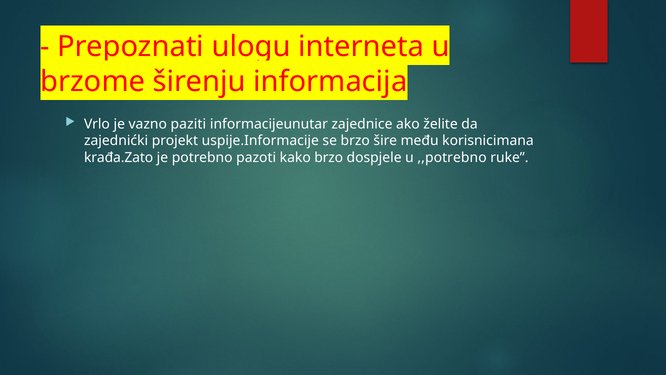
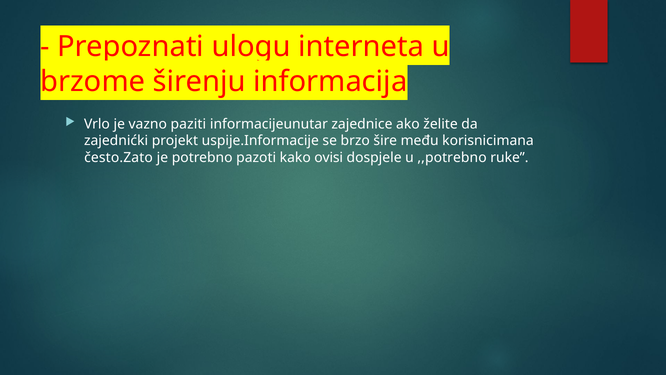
krađa.Zato: krađa.Zato -> često.Zato
kako brzo: brzo -> ovisi
